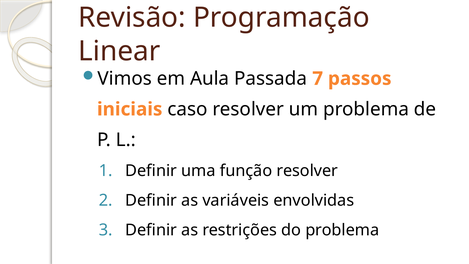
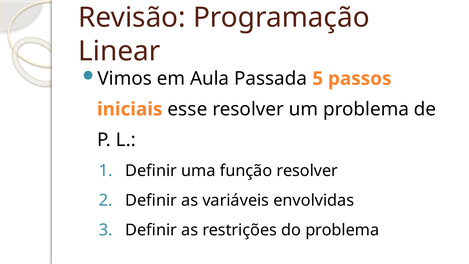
7: 7 -> 5
caso: caso -> esse
